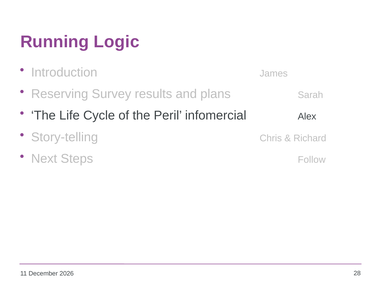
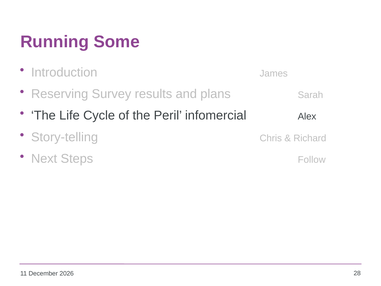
Logic: Logic -> Some
